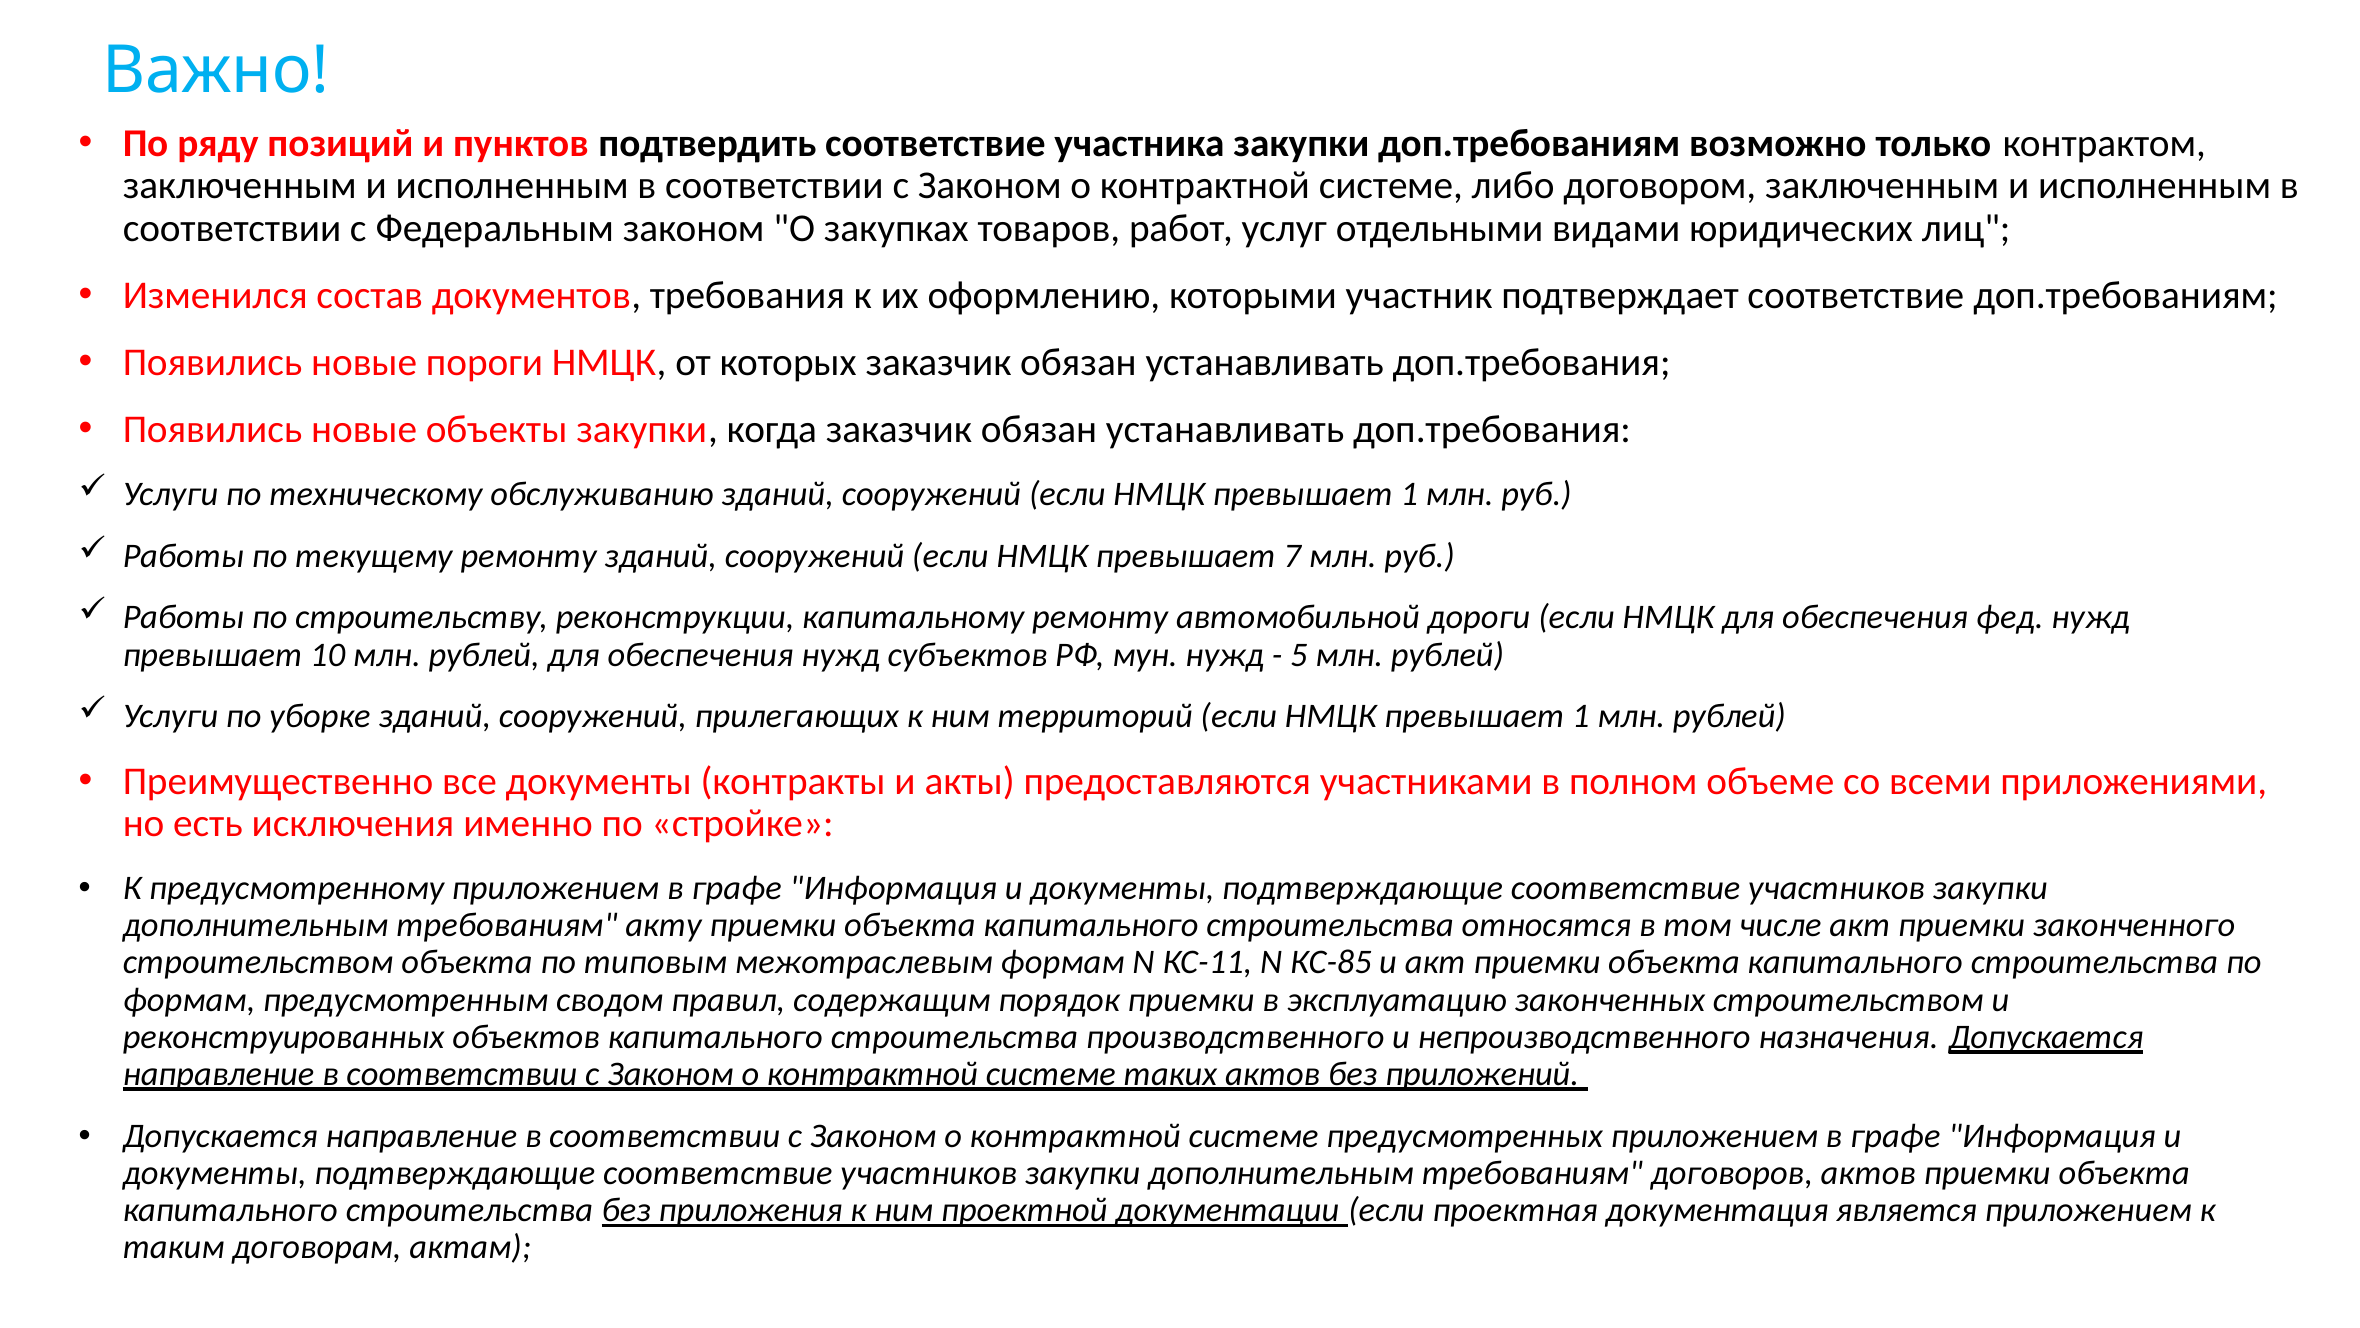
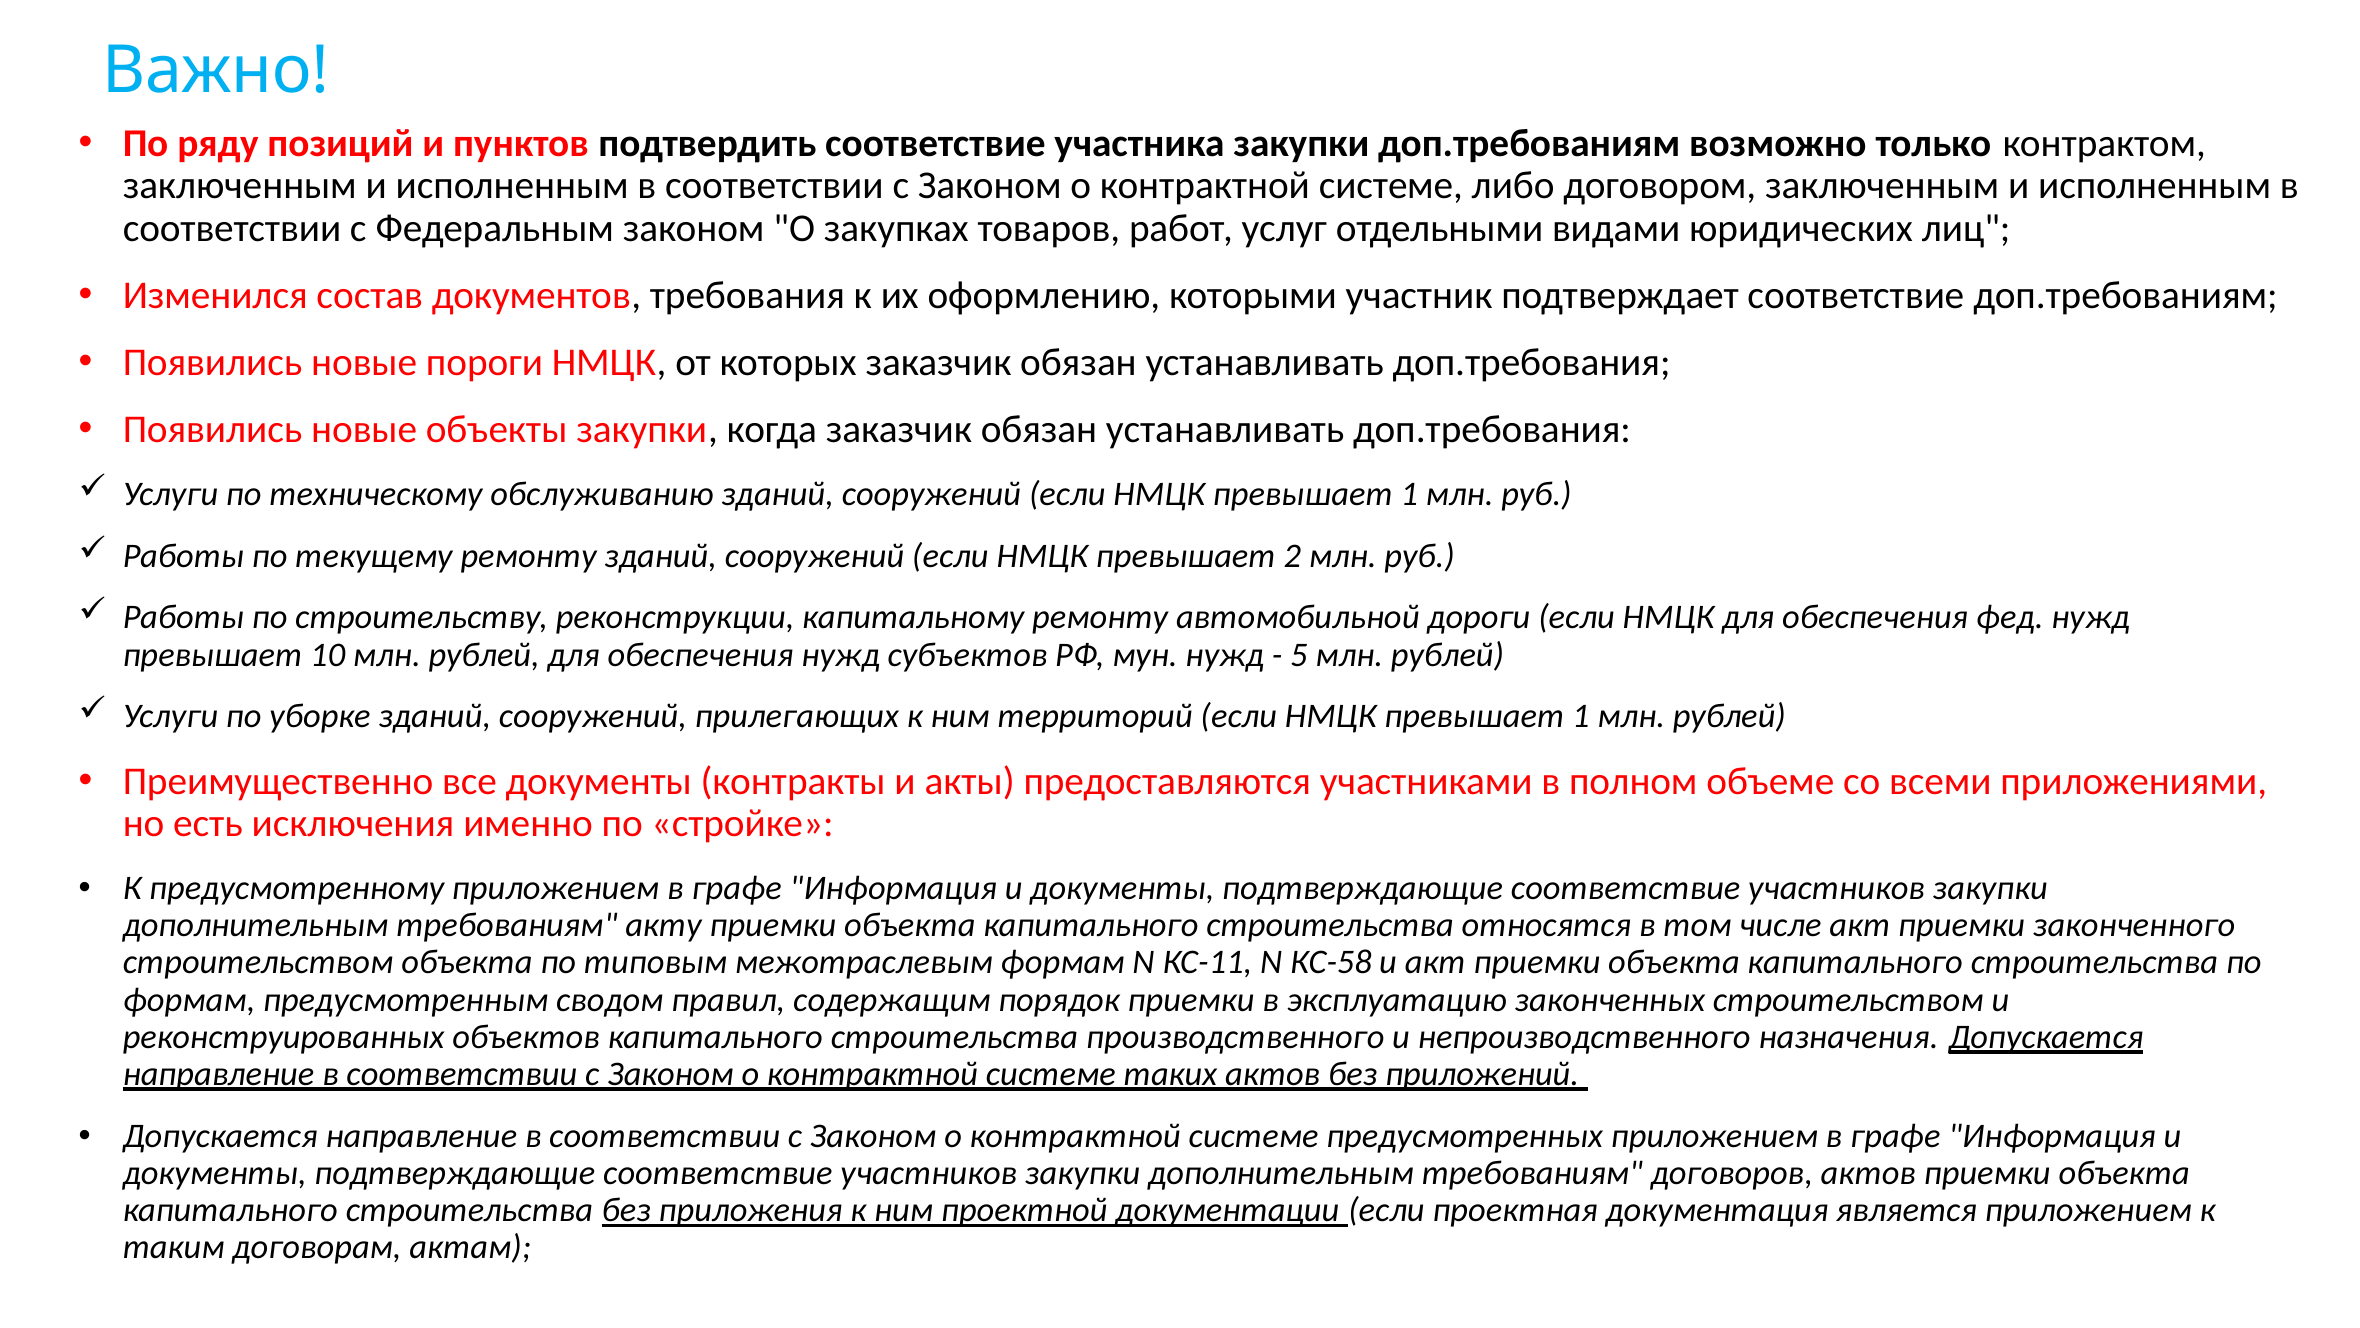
7: 7 -> 2
КС-85: КС-85 -> КС-58
